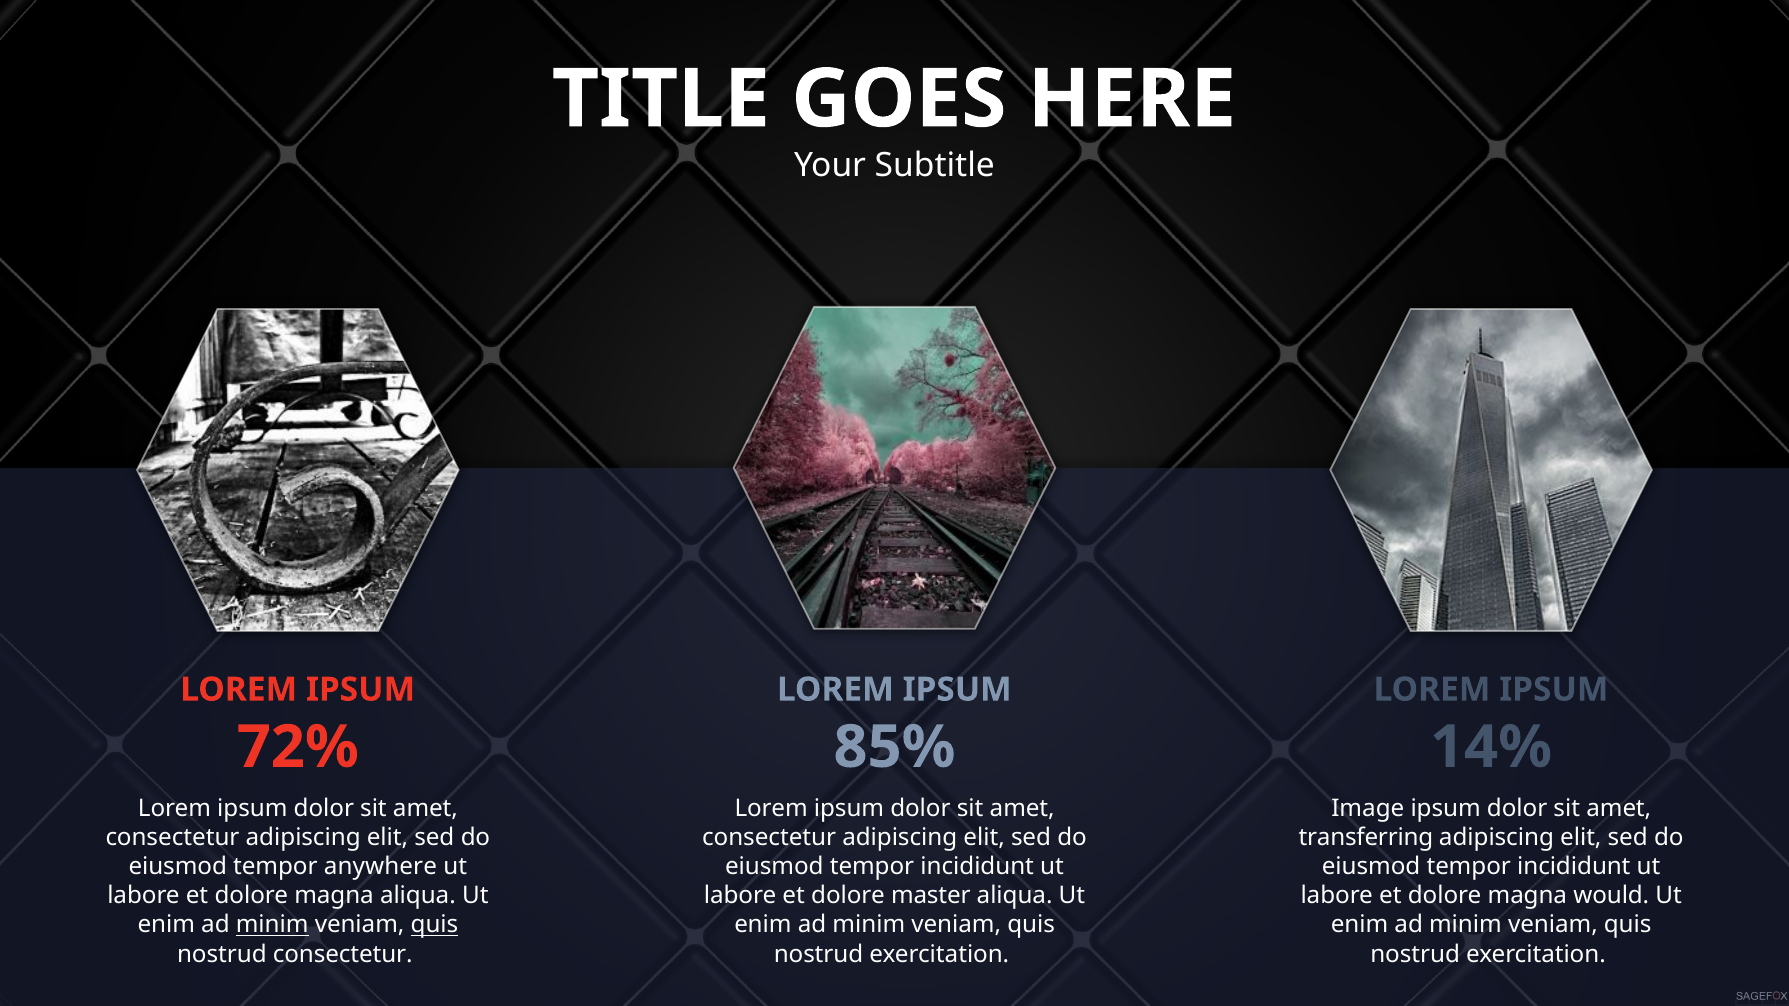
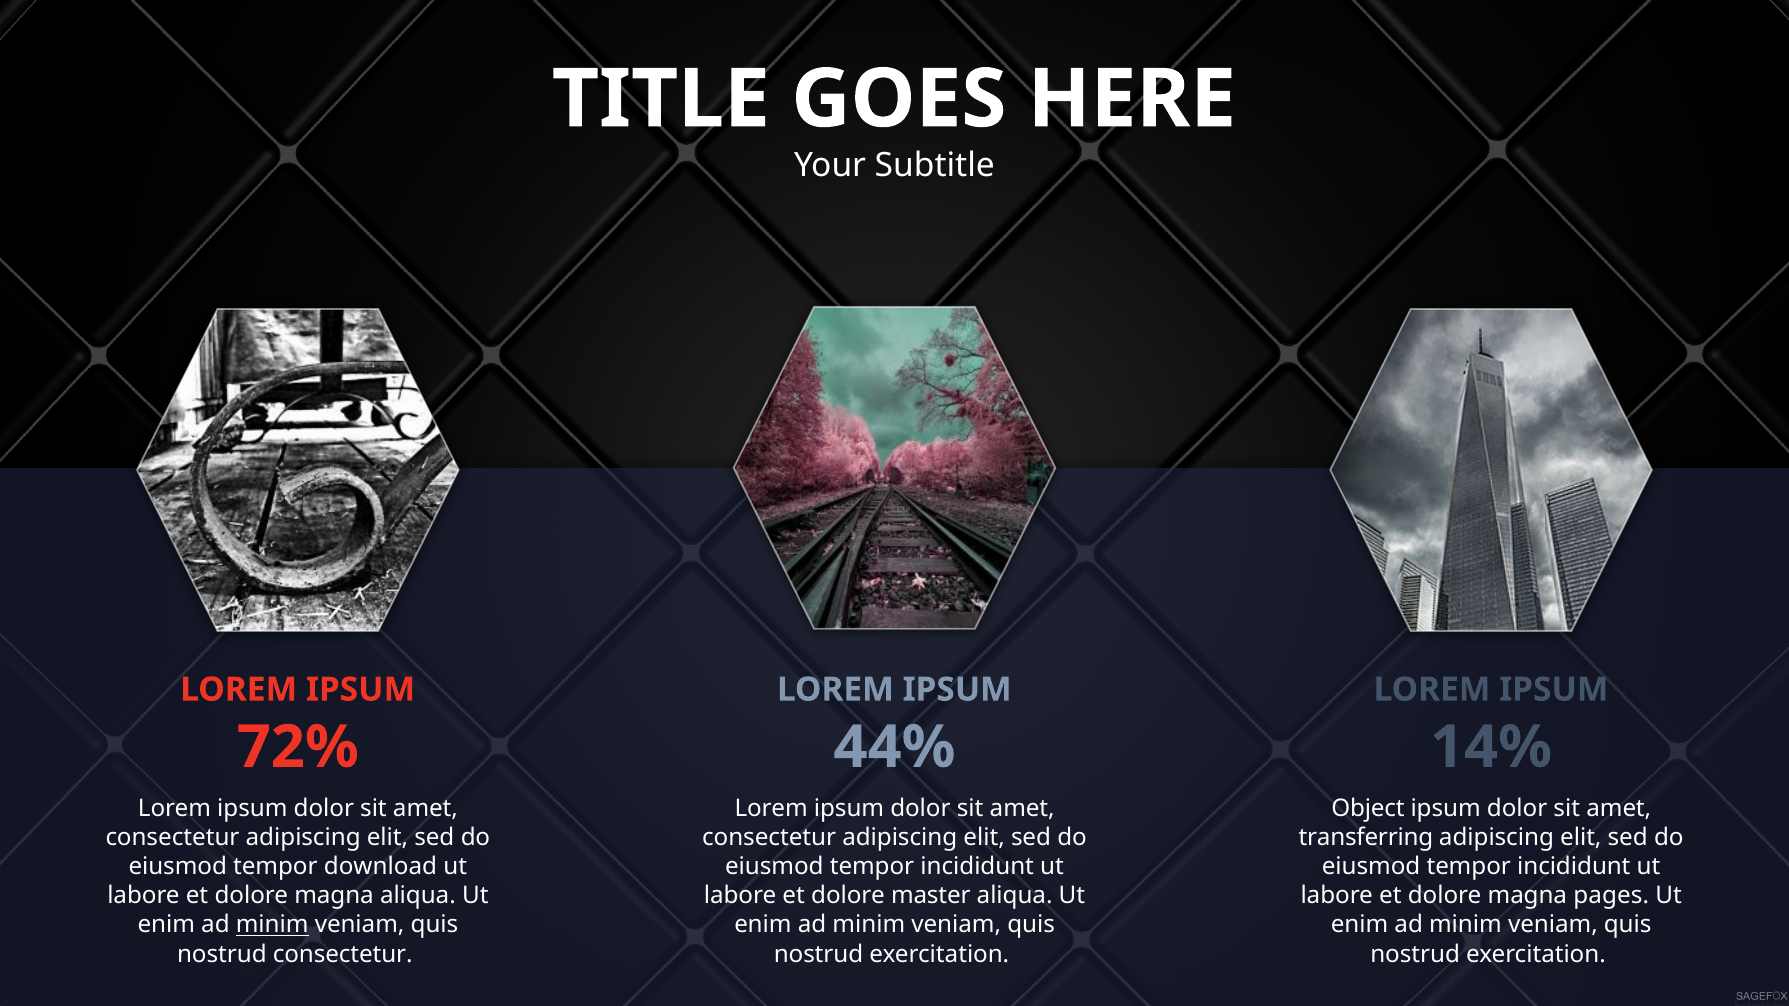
85%: 85% -> 44%
Image: Image -> Object
anywhere: anywhere -> download
would: would -> pages
quis at (435, 925) underline: present -> none
